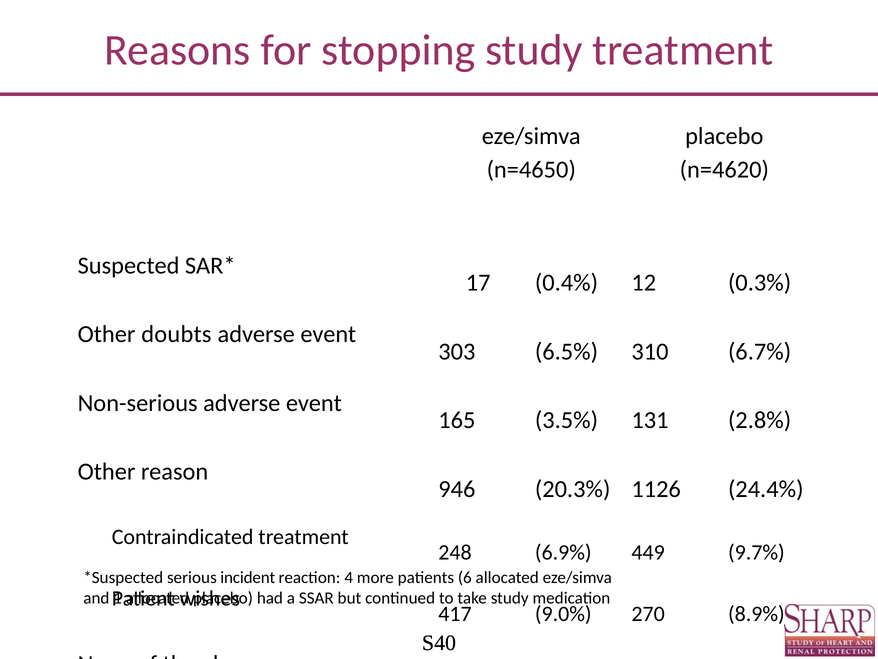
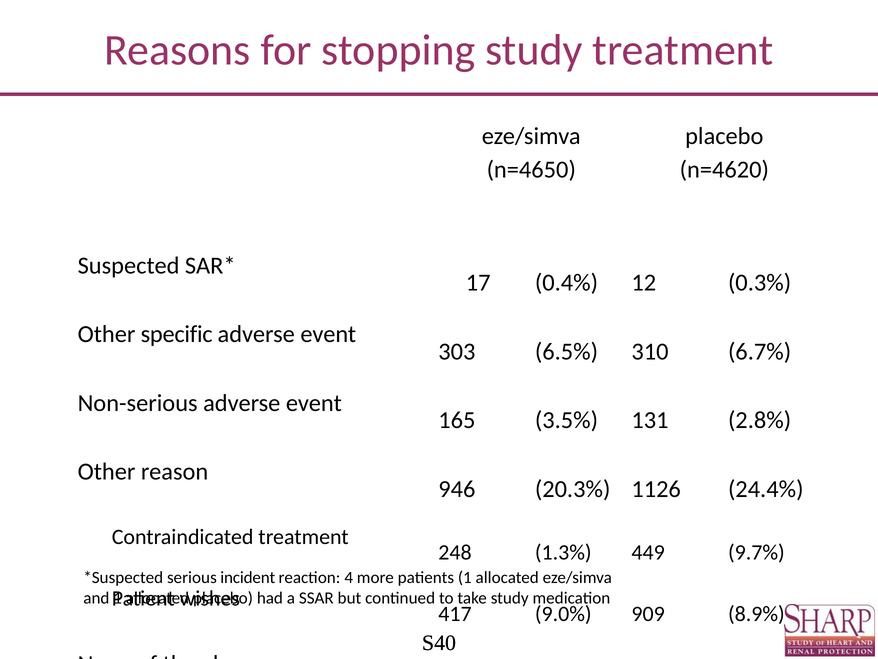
doubts: doubts -> specific
6.9%: 6.9% -> 1.3%
patients 6: 6 -> 1
270: 270 -> 909
